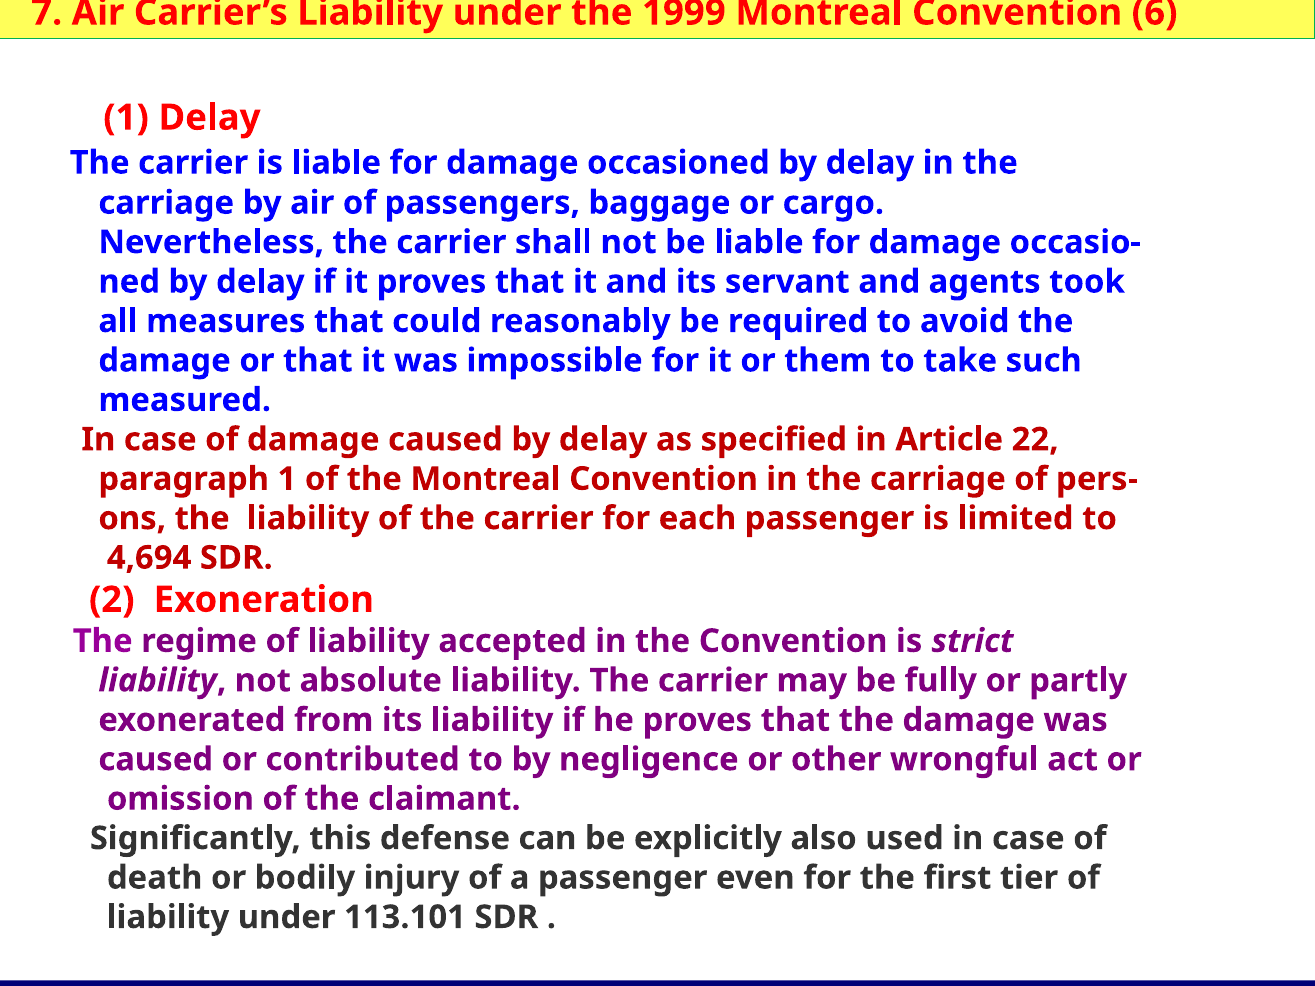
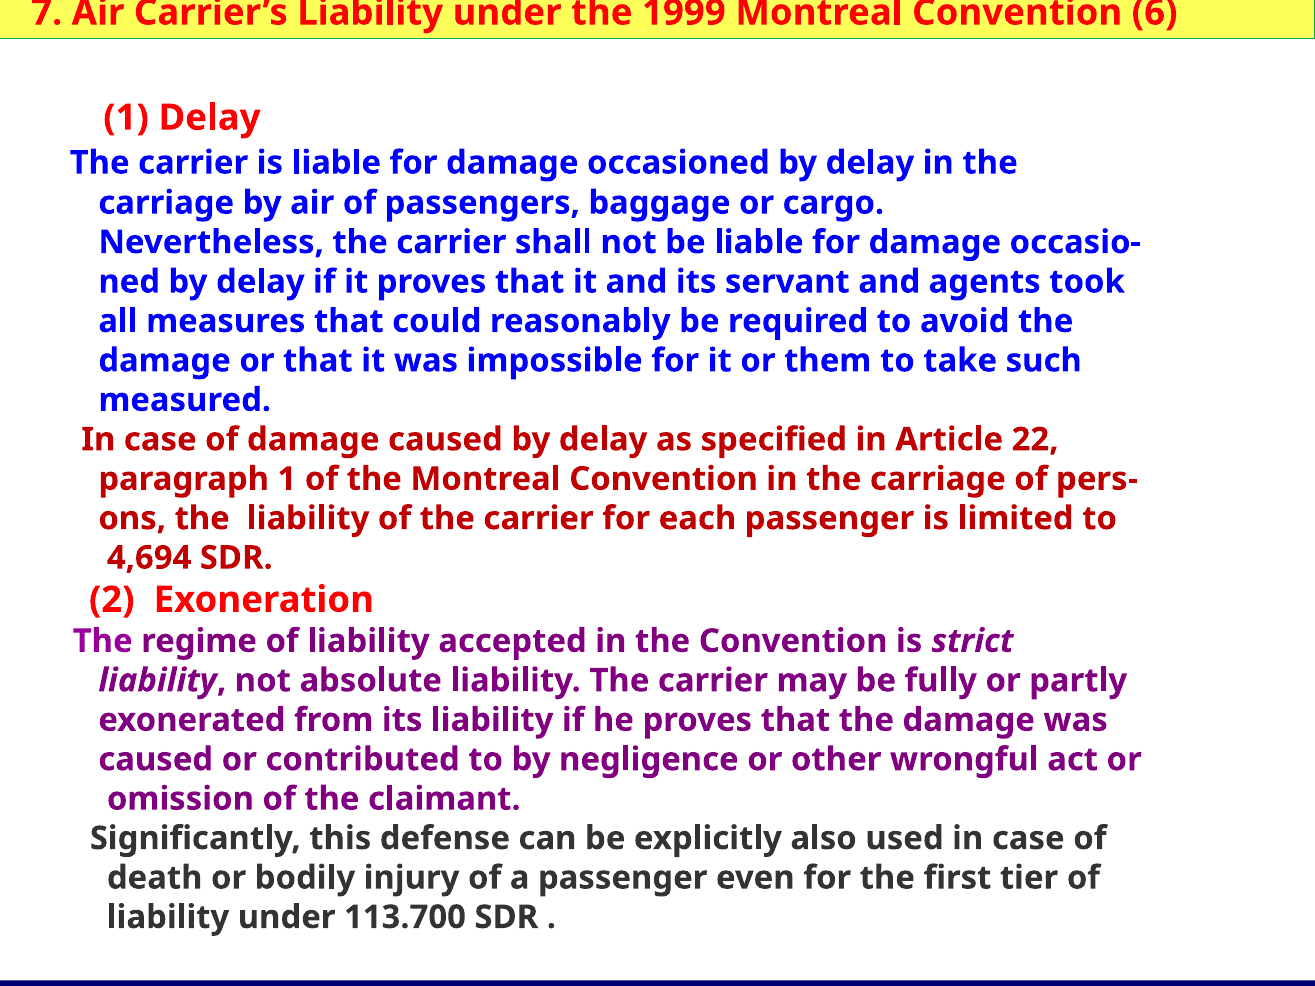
113.101: 113.101 -> 113.700
